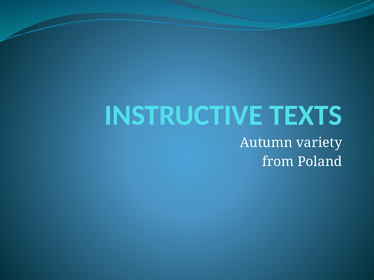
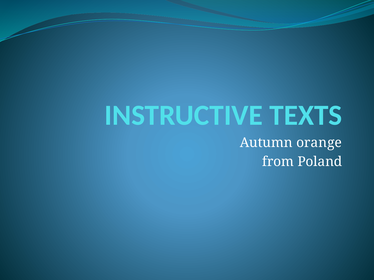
variety: variety -> orange
